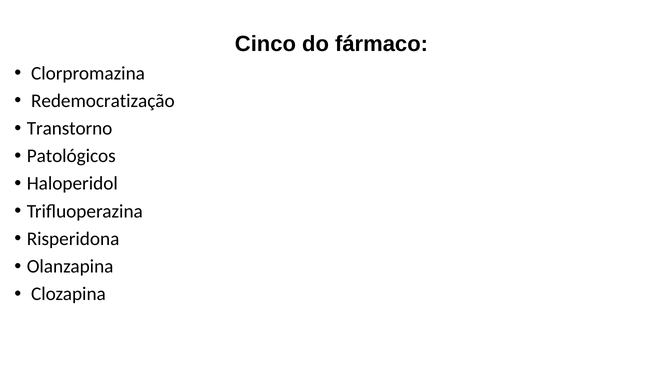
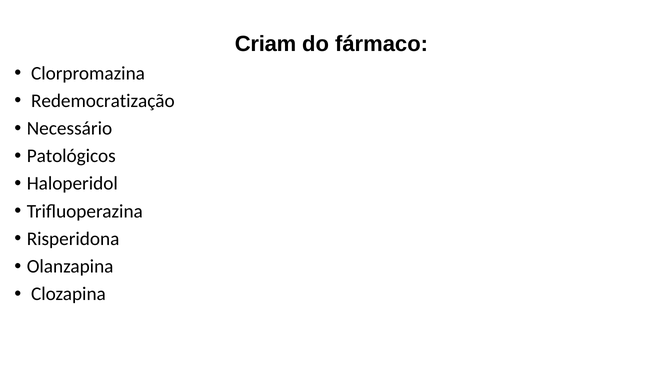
Cinco: Cinco -> Criam
Transtorno: Transtorno -> Necessário
